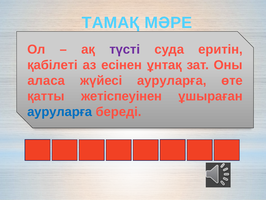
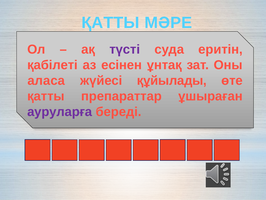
ТАМАҚ at (110, 23): ТАМАҚ -> ҚАТТЫ
жүйесі ауруларға: ауруларға -> құйылады
жетіспеуінен: жетіспеуінен -> препараттар
ауруларға at (60, 111) colour: blue -> purple
